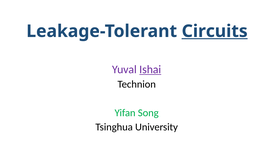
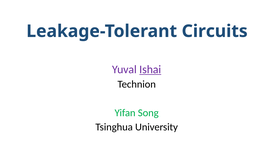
Circuits underline: present -> none
